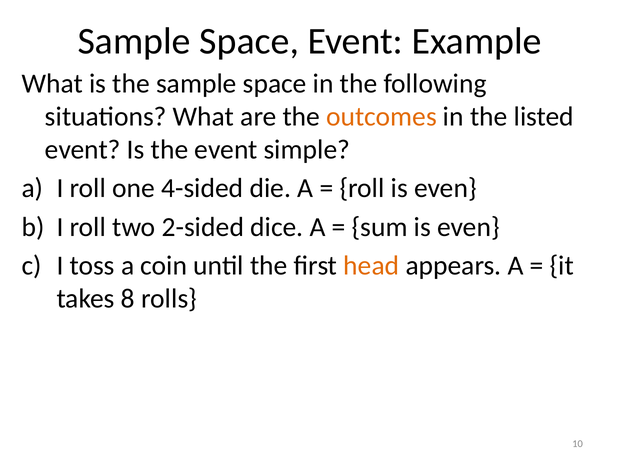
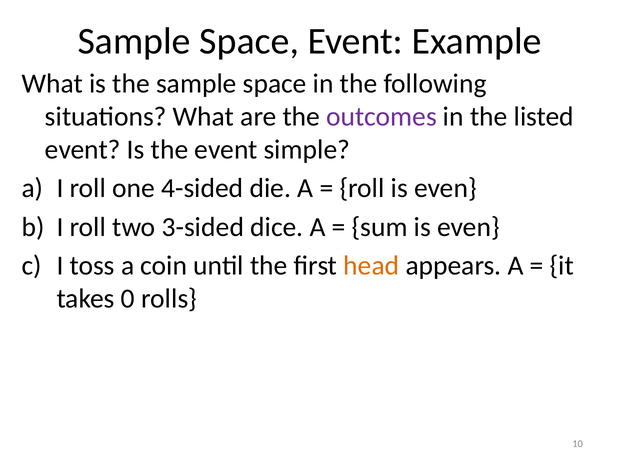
outcomes colour: orange -> purple
2-sided: 2-sided -> 3-sided
8: 8 -> 0
